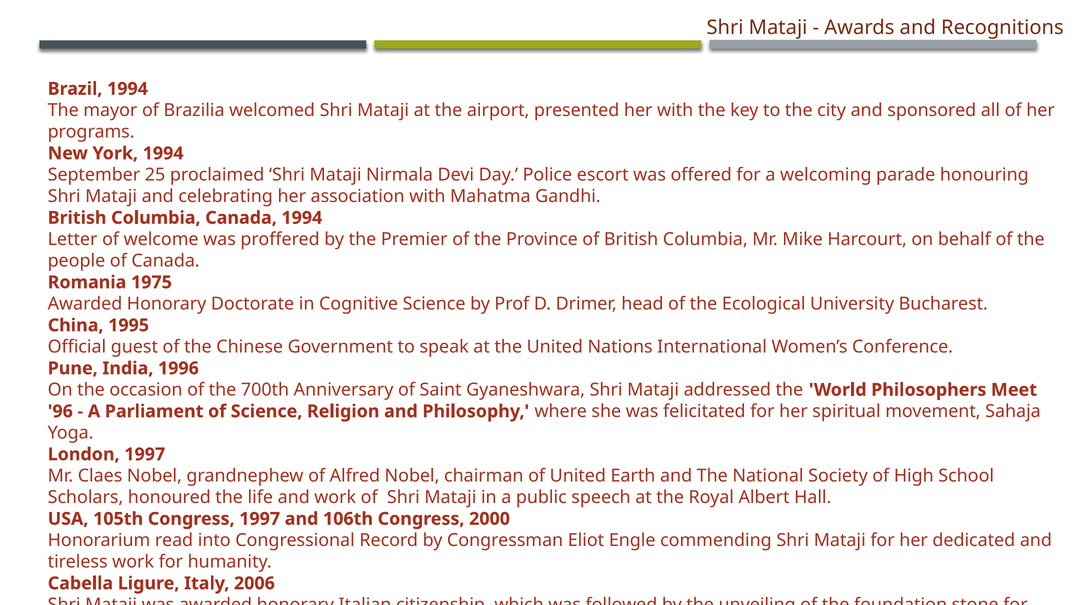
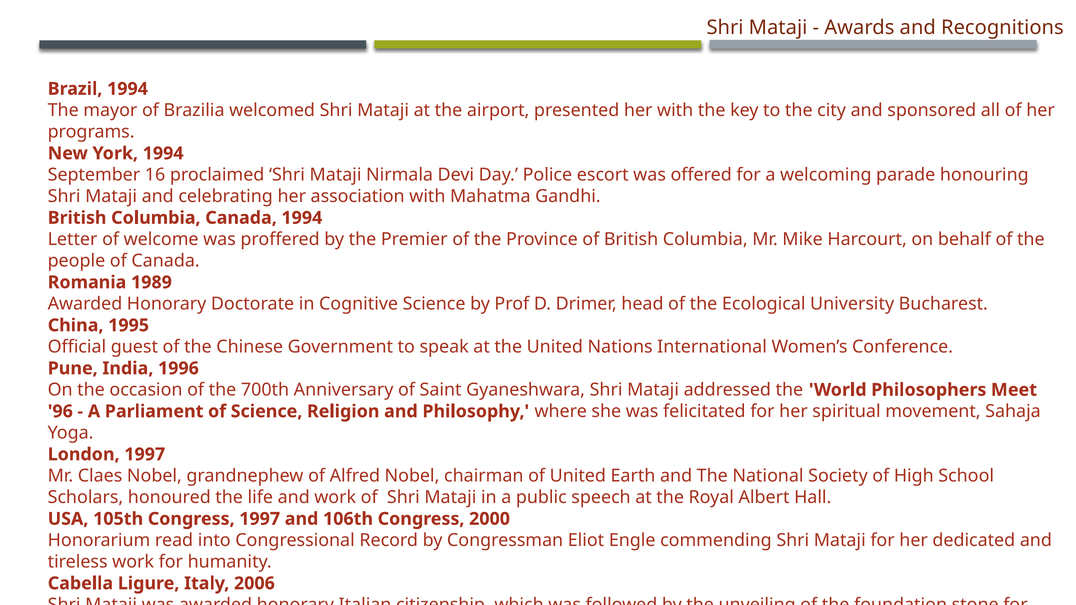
25: 25 -> 16
1975: 1975 -> 1989
